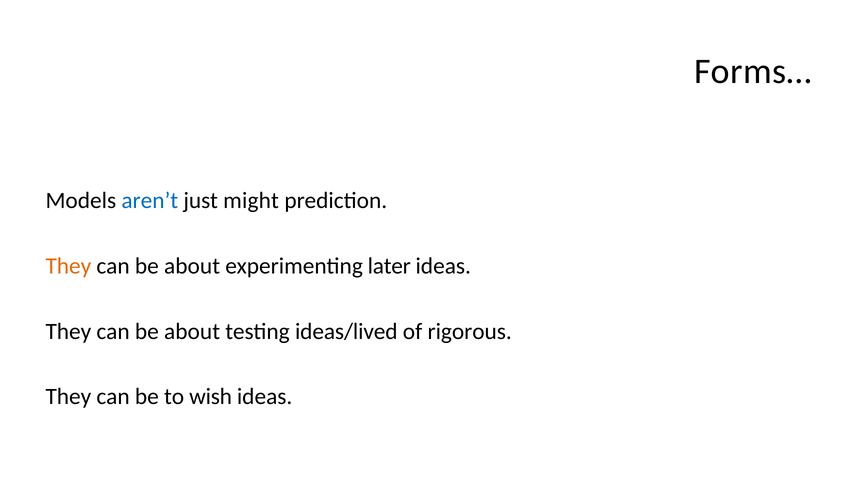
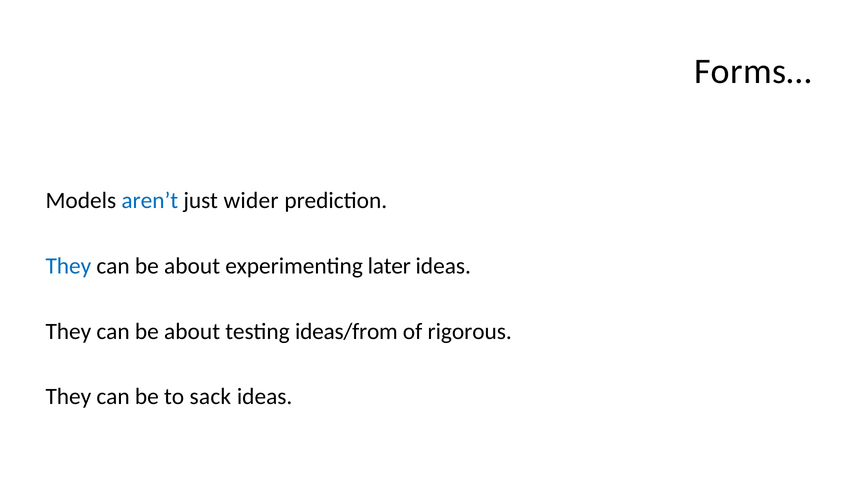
might: might -> wider
They at (68, 266) colour: orange -> blue
ideas/lived: ideas/lived -> ideas/from
wish: wish -> sack
